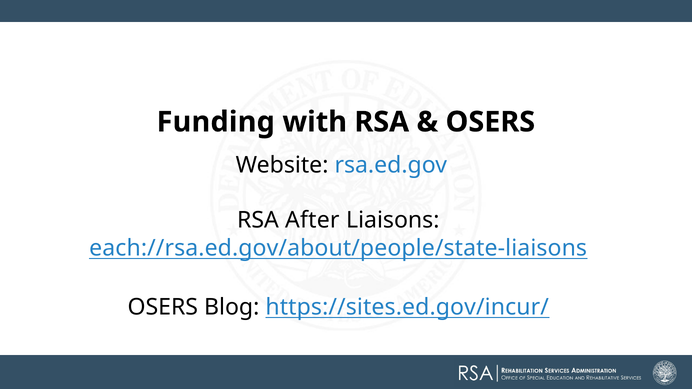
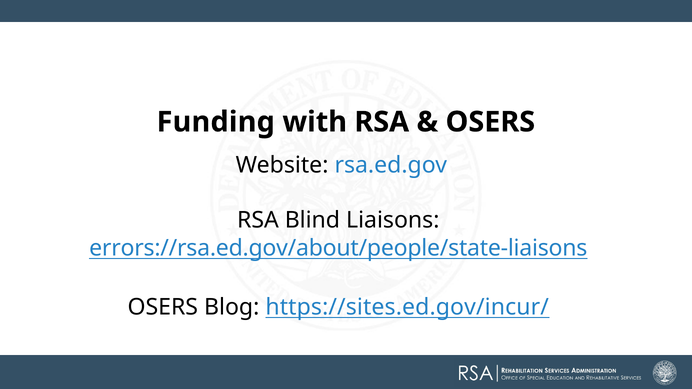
After: After -> Blind
each://rsa.ed.gov/about/people/state-liaisons: each://rsa.ed.gov/about/people/state-liaisons -> errors://rsa.ed.gov/about/people/state-liaisons
